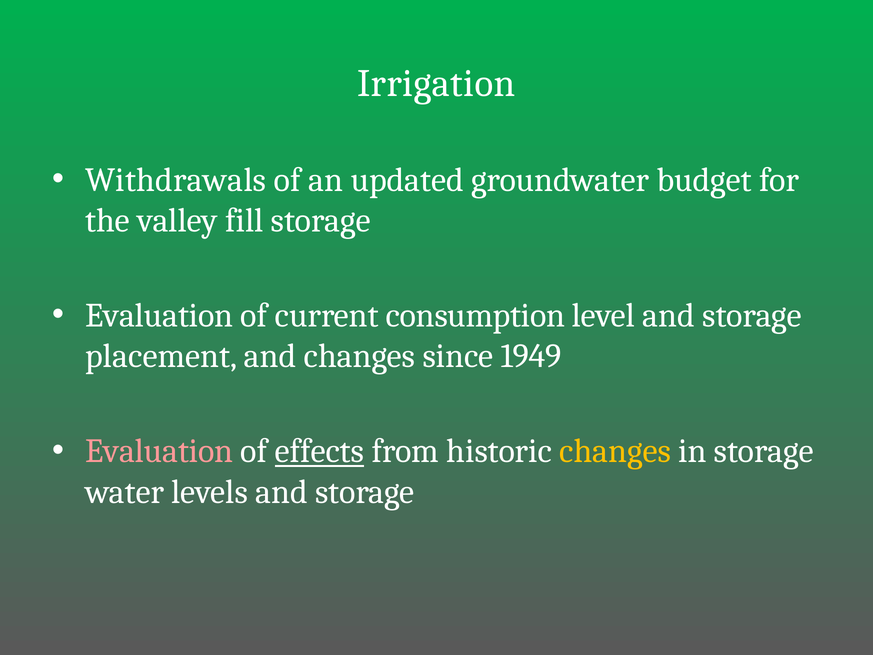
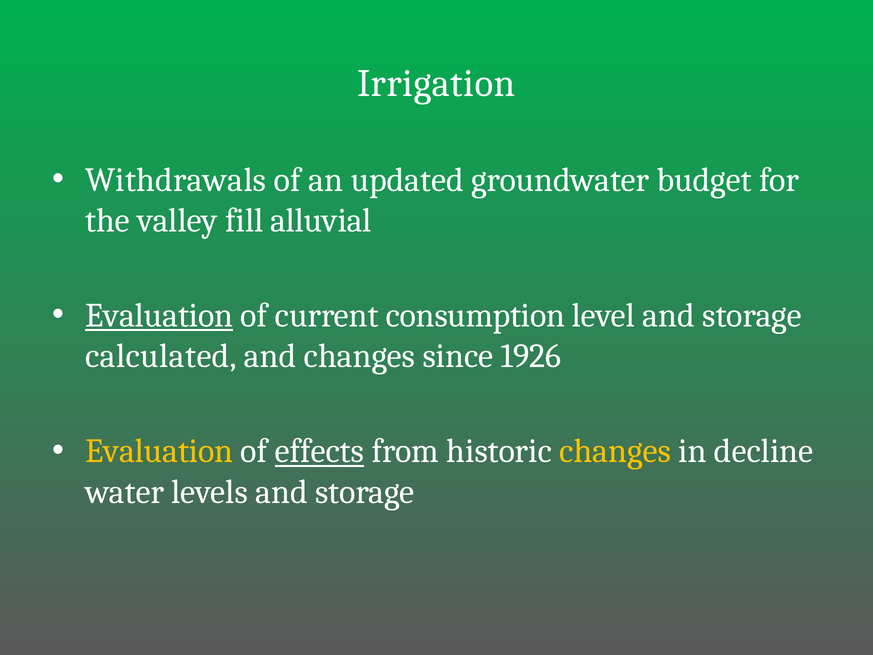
fill storage: storage -> alluvial
Evaluation at (159, 315) underline: none -> present
placement: placement -> calculated
1949: 1949 -> 1926
Evaluation at (159, 451) colour: pink -> yellow
in storage: storage -> decline
